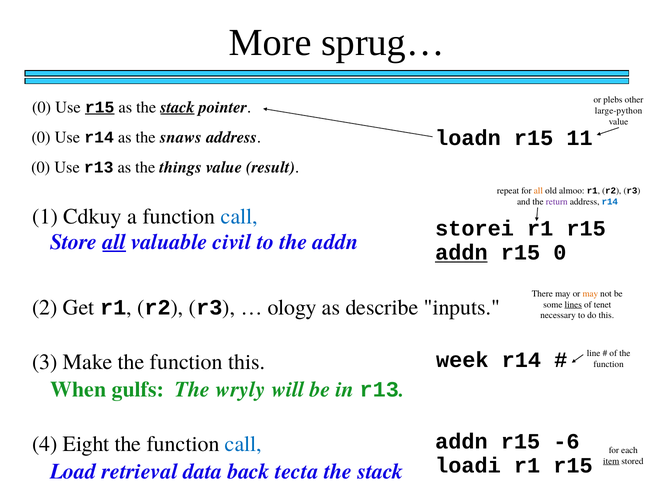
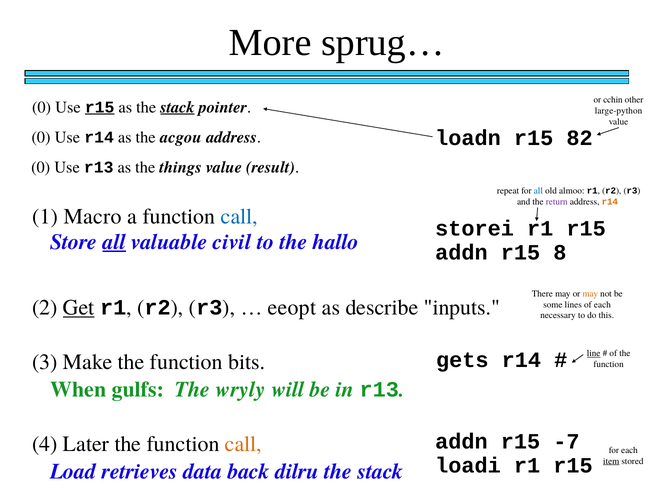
plebs: plebs -> cchin
11: 11 -> 82
snaws: snaws -> acgou
all at (538, 191) colour: orange -> blue
r14 at (610, 202) colour: blue -> orange
Cdkuy: Cdkuy -> Macro
the addn: addn -> hallo
addn at (461, 253) underline: present -> none
r15 0: 0 -> 8
Get underline: none -> present
ology: ology -> eeopt
lines underline: present -> none
of tenet: tenet -> each
week: week -> gets
line underline: none -> present
function this: this -> bits
-6: -6 -> -7
Eight: Eight -> Later
call at (243, 444) colour: blue -> orange
retrieval: retrieval -> retrieves
tecta: tecta -> dilru
